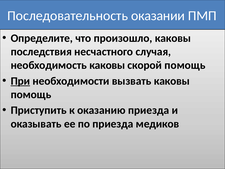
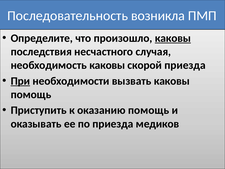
оказании: оказании -> возникла
каковы at (173, 38) underline: none -> present
скорой помощь: помощь -> приезда
оказанию приезда: приезда -> помощь
